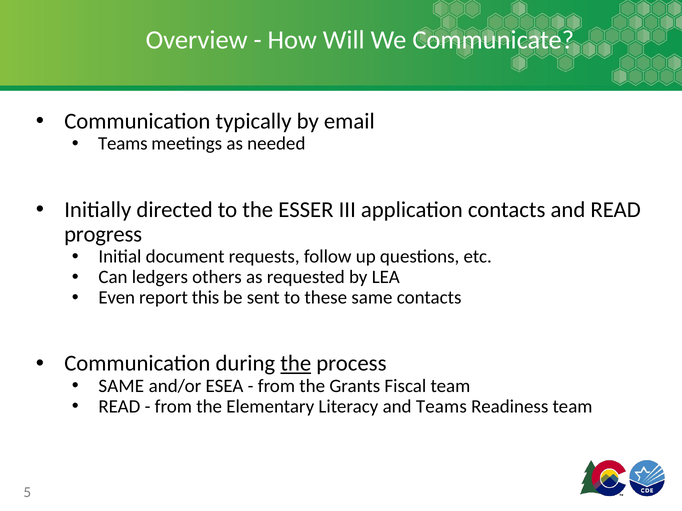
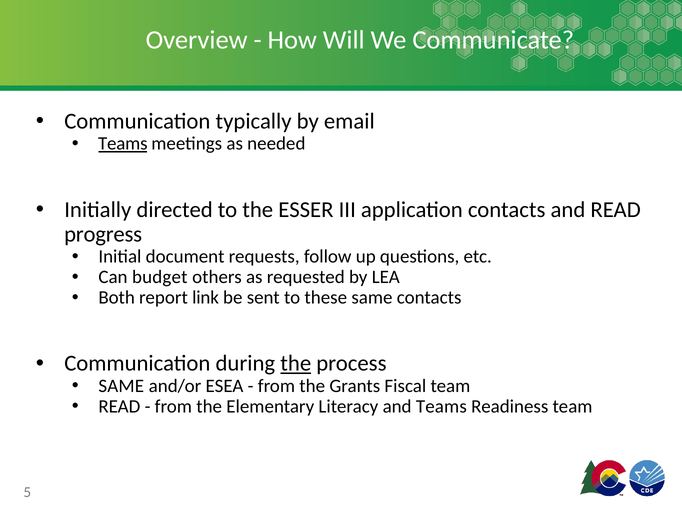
Teams at (123, 144) underline: none -> present
ledgers: ledgers -> budget
Even: Even -> Both
this: this -> link
